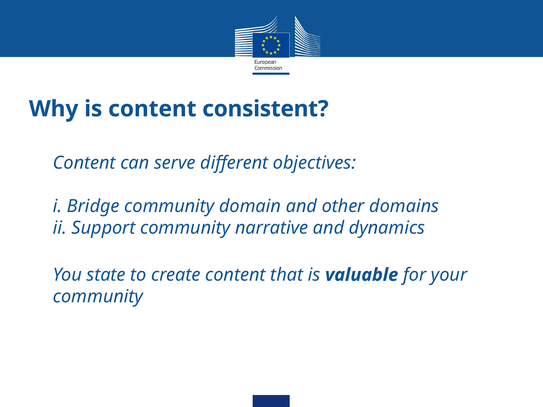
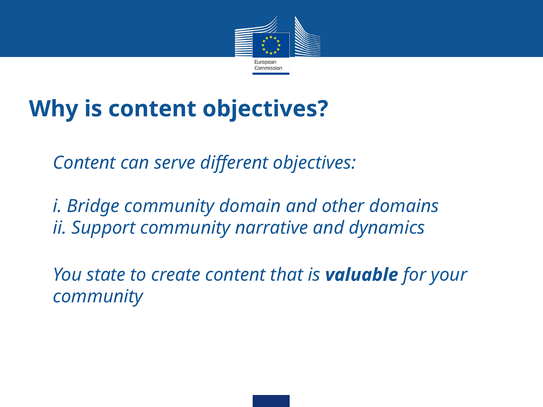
content consistent: consistent -> objectives
